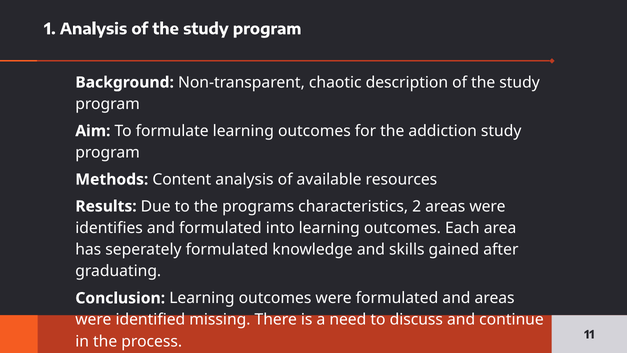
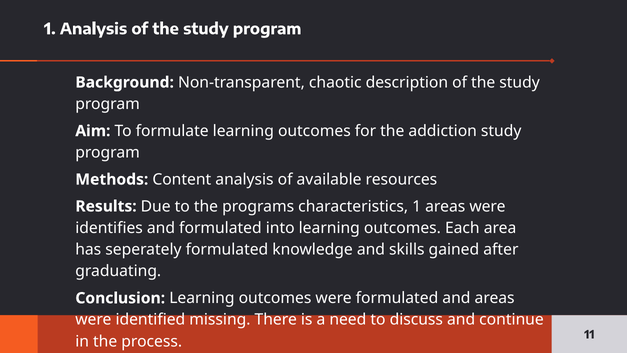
characteristics 2: 2 -> 1
